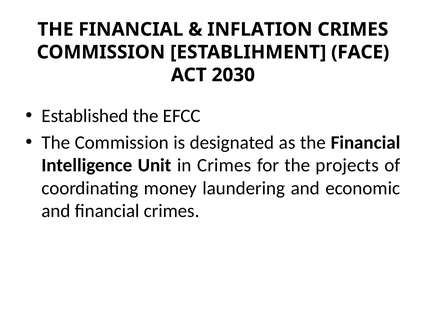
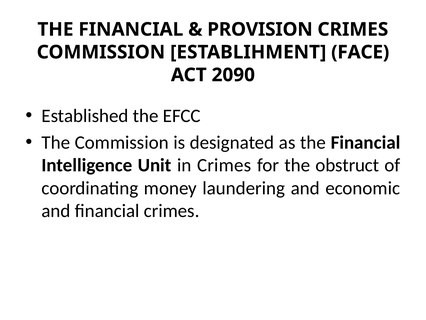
INFLATION: INFLATION -> PROVISION
2030: 2030 -> 2090
projects: projects -> obstruct
